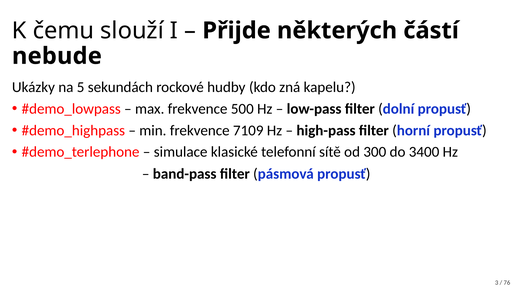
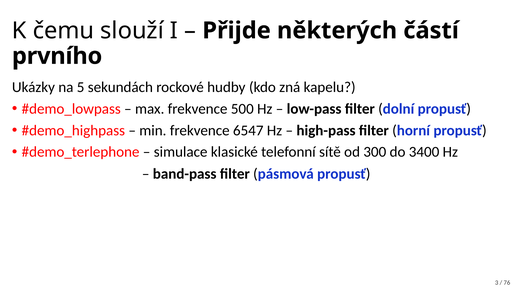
nebude: nebude -> prvního
7109: 7109 -> 6547
